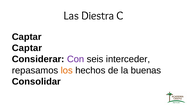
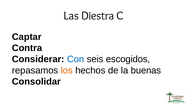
Captar at (27, 48): Captar -> Contra
Con colour: purple -> blue
interceder: interceder -> escogidos
